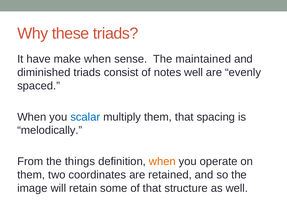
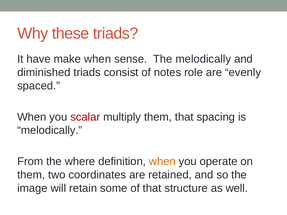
The maintained: maintained -> melodically
notes well: well -> role
scalar colour: blue -> red
things: things -> where
